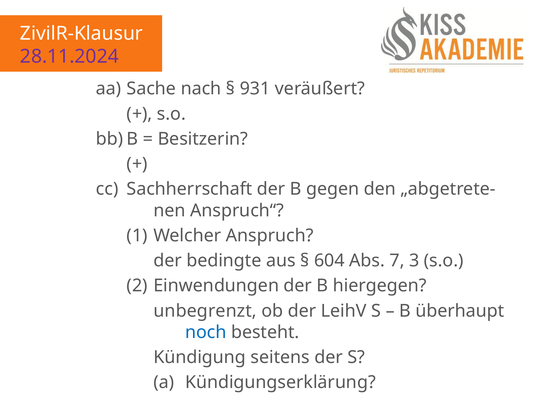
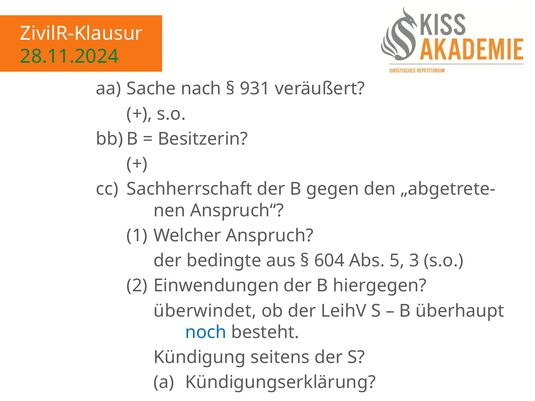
28.11.2024 colour: purple -> green
7: 7 -> 5
unbegrenzt: unbegrenzt -> überwindet
